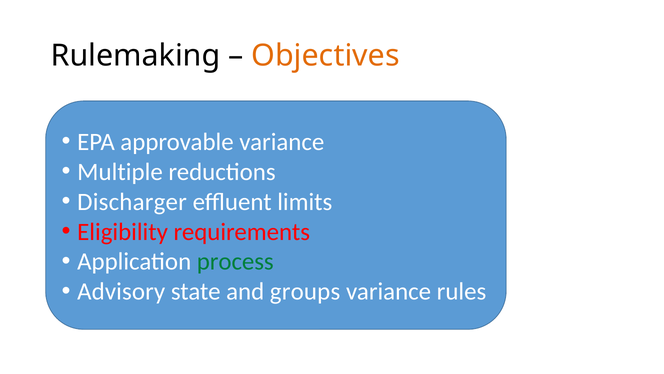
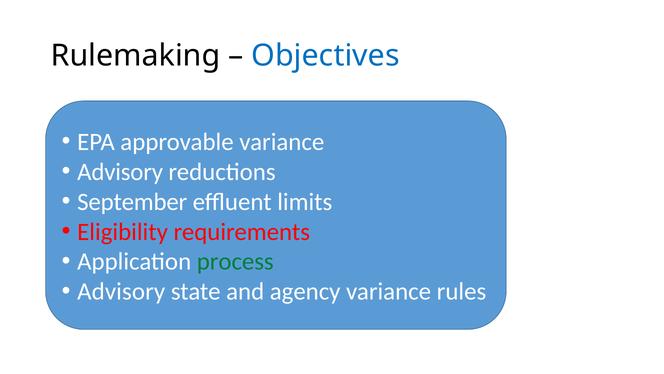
Objectives colour: orange -> blue
Multiple at (120, 172): Multiple -> Advisory
Discharger: Discharger -> September
groups: groups -> agency
